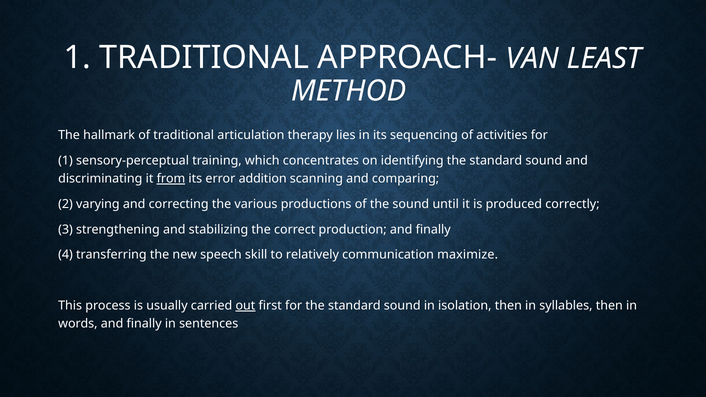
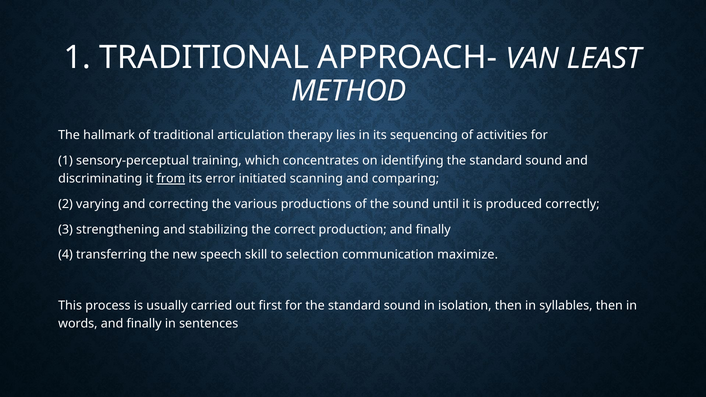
addition: addition -> initiated
relatively: relatively -> selection
out underline: present -> none
